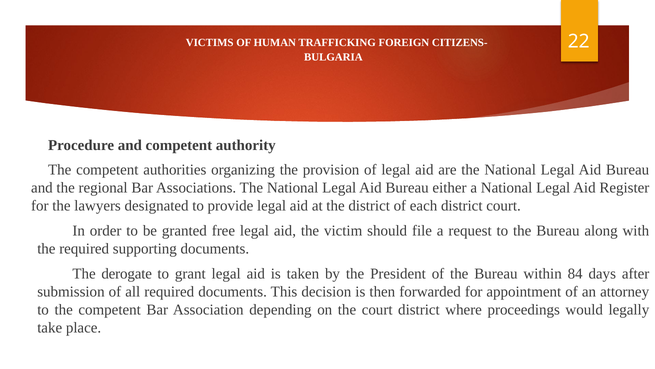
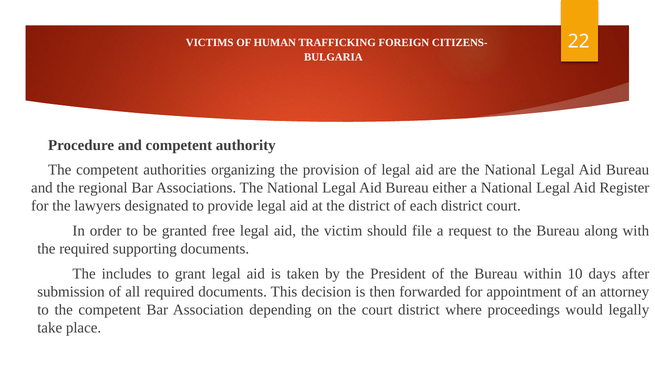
derogate: derogate -> includes
84: 84 -> 10
